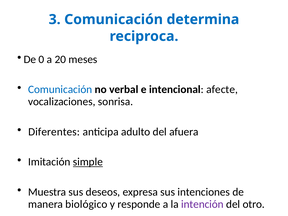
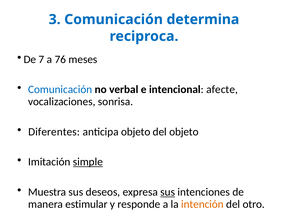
0: 0 -> 7
20: 20 -> 76
anticipa adulto: adulto -> objeto
del afuera: afuera -> objeto
sus at (168, 192) underline: none -> present
biológico: biológico -> estimular
intención colour: purple -> orange
